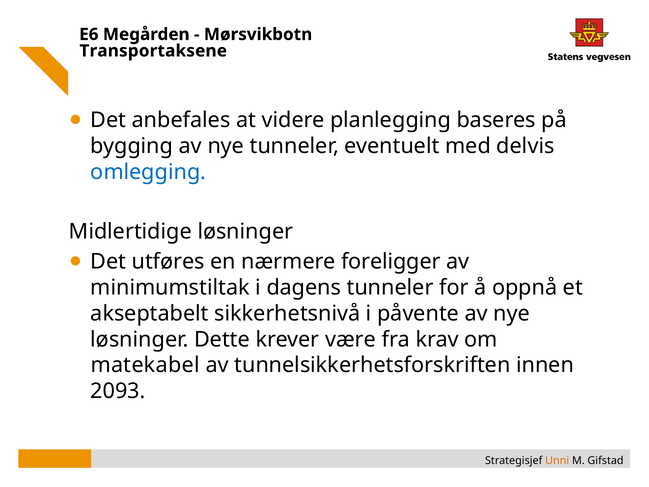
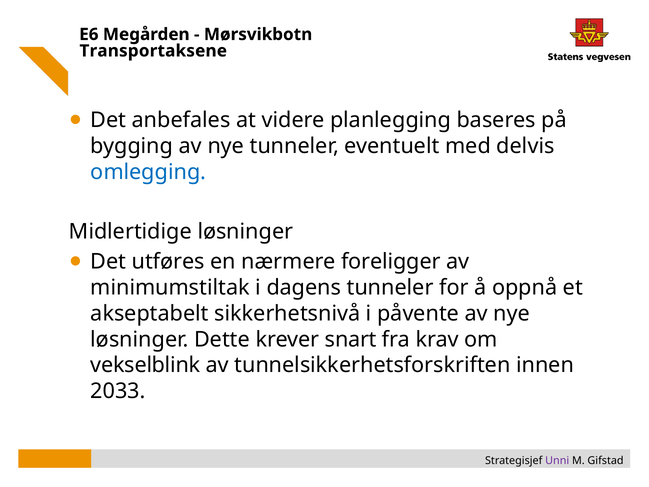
være: være -> snart
matekabel: matekabel -> vekselblink
2093: 2093 -> 2033
Unni colour: orange -> purple
